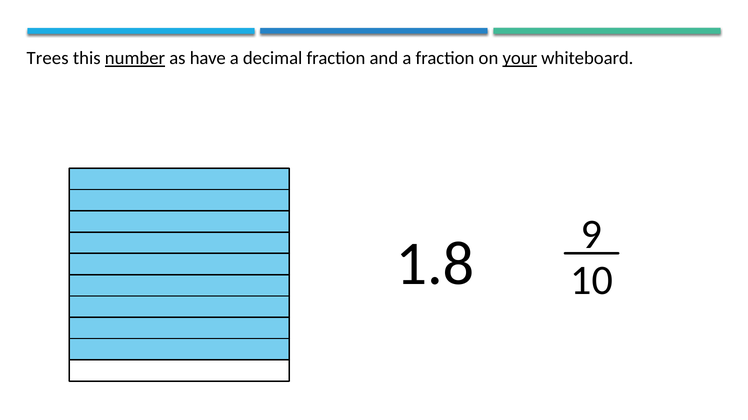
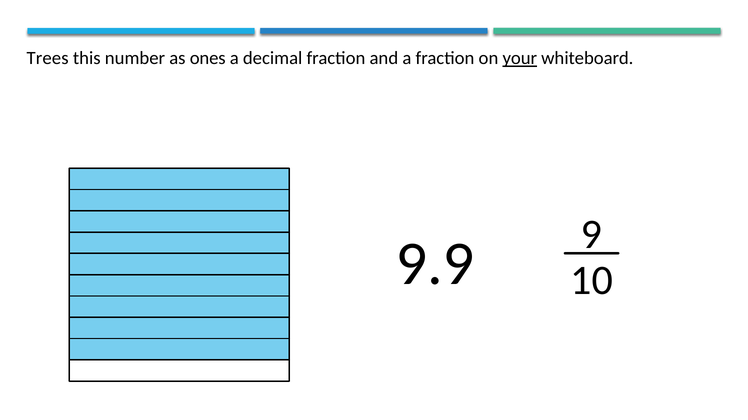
number underline: present -> none
have: have -> ones
1.8: 1.8 -> 9.9
